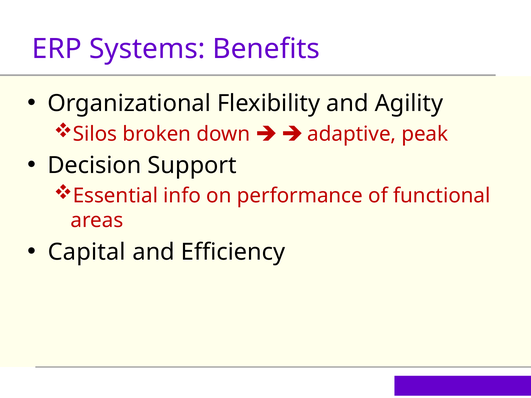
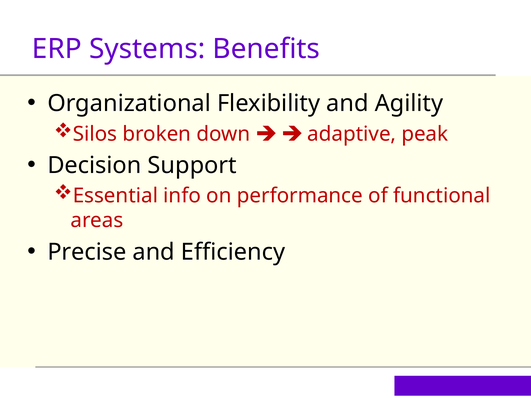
Capital: Capital -> Precise
